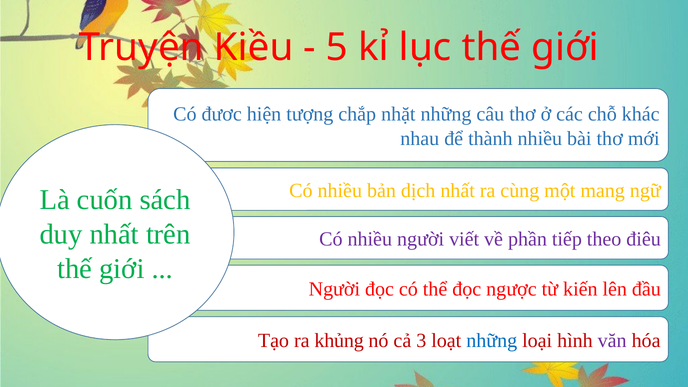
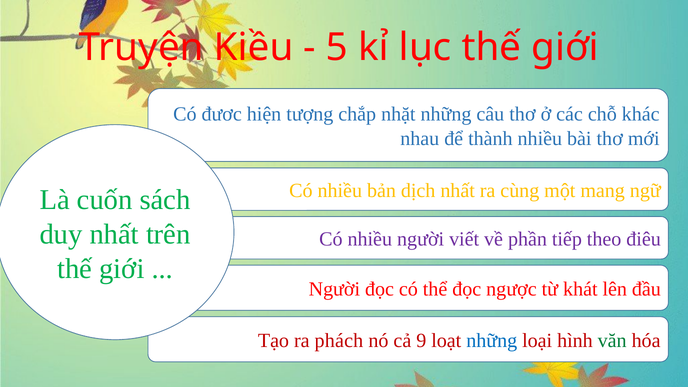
kiến: kiến -> khát
khủng: khủng -> phách
3: 3 -> 9
văn colour: purple -> green
